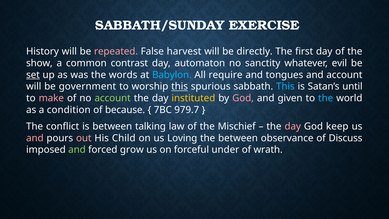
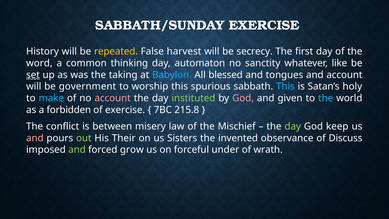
repeated colour: pink -> yellow
directly: directly -> secrecy
show: show -> word
contrast: contrast -> thinking
evil: evil -> like
words: words -> taking
require: require -> blessed
this at (180, 86) underline: present -> none
until: until -> holy
make colour: pink -> light blue
account at (113, 98) colour: light green -> pink
instituted colour: yellow -> light green
condition: condition -> forbidden
of because: because -> exercise
979.7: 979.7 -> 215.8
talking: talking -> misery
day at (293, 126) colour: pink -> light green
out colour: pink -> light green
Child: Child -> Their
Loving: Loving -> Sisters
the between: between -> invented
